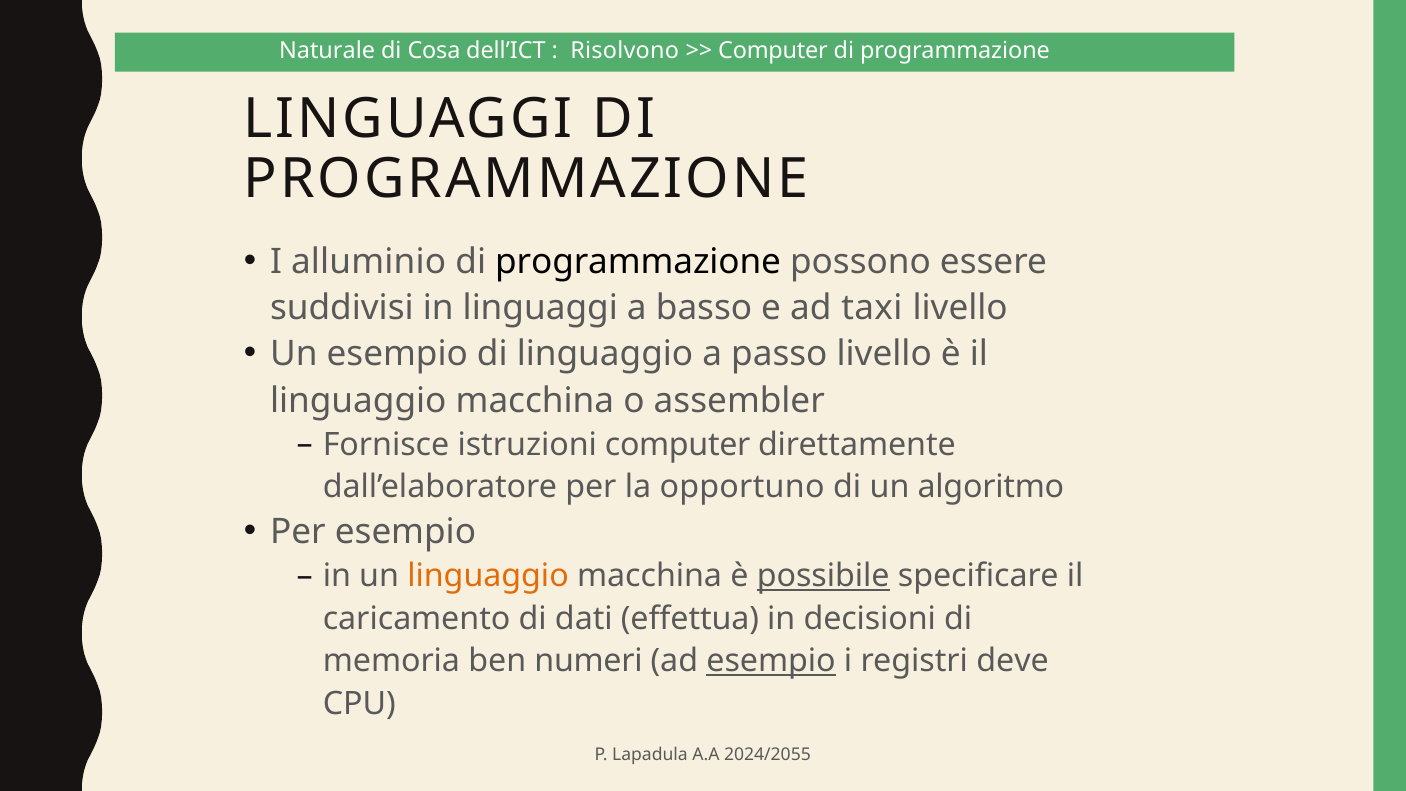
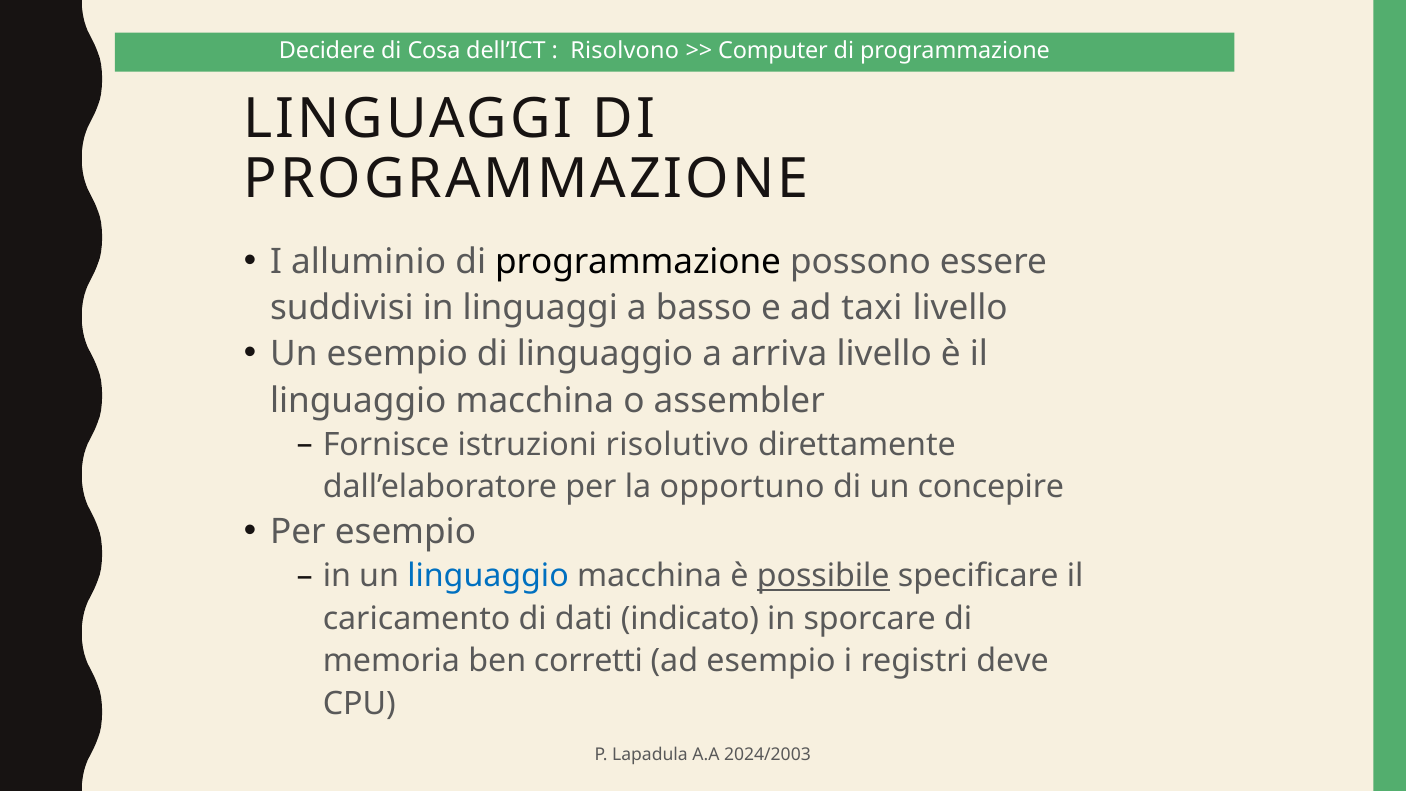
Naturale: Naturale -> Decidere
passo: passo -> arriva
istruzioni computer: computer -> risolutivo
algoritmo: algoritmo -> concepire
linguaggio at (488, 576) colour: orange -> blue
effettua: effettua -> indicato
decisioni: decisioni -> sporcare
numeri: numeri -> corretti
esempio at (771, 661) underline: present -> none
2024/2055: 2024/2055 -> 2024/2003
